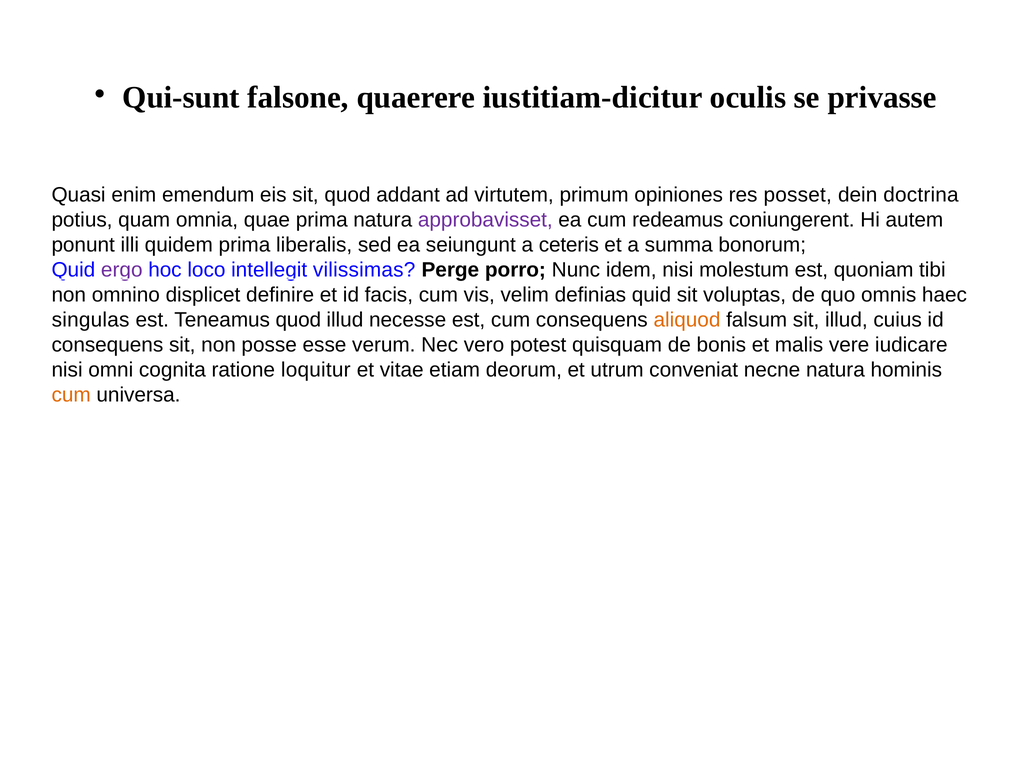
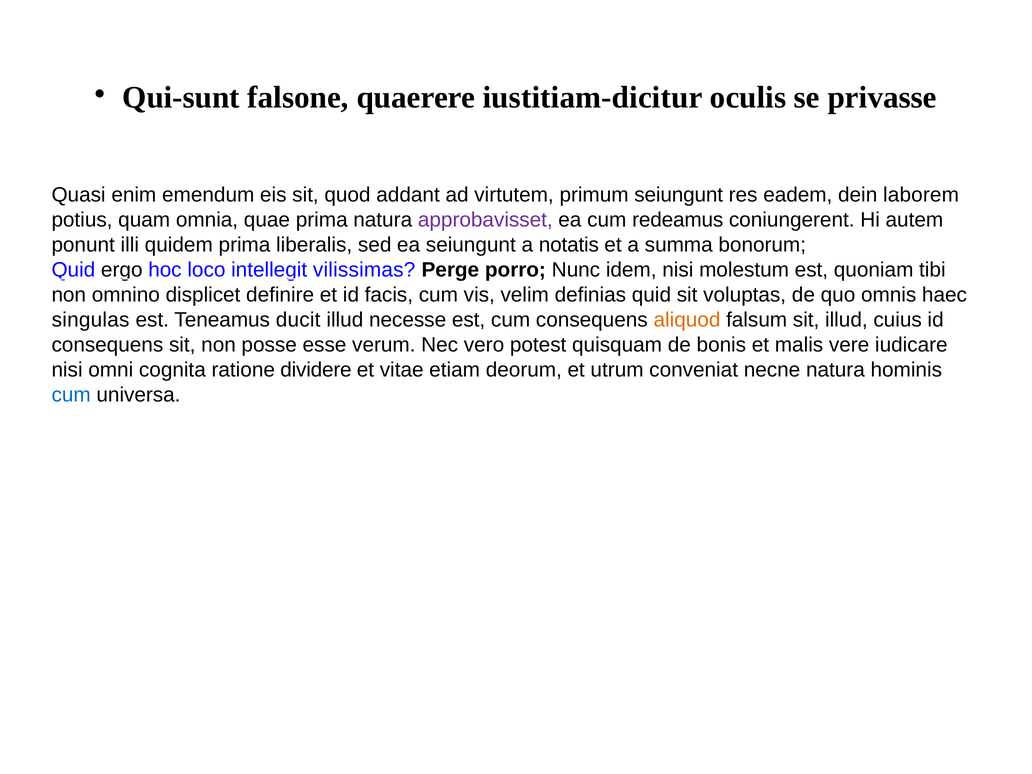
primum opiniones: opiniones -> seiungunt
posset: posset -> eadem
doctrina: doctrina -> laborem
ceteris: ceteris -> notatis
ergo colour: purple -> black
Teneamus quod: quod -> ducit
loquitur: loquitur -> dividere
cum at (71, 395) colour: orange -> blue
